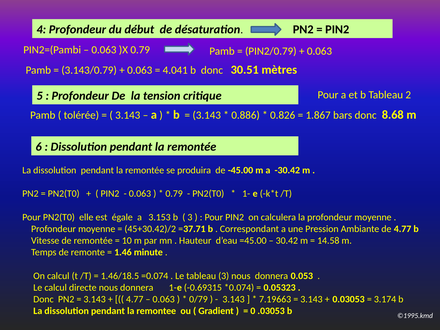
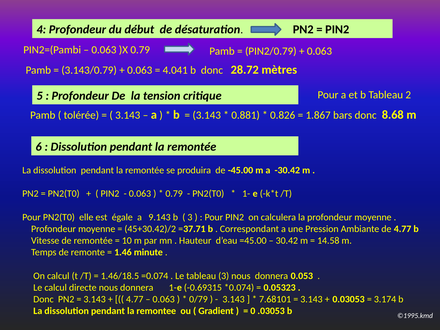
30.51: 30.51 -> 28.72
0.886: 0.886 -> 0.881
3.153: 3.153 -> 9.143
7.19663: 7.19663 -> 7.68101
